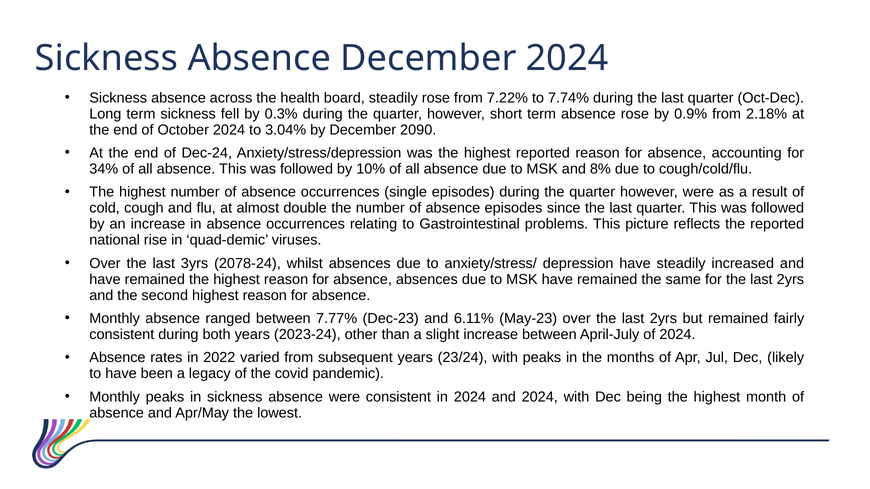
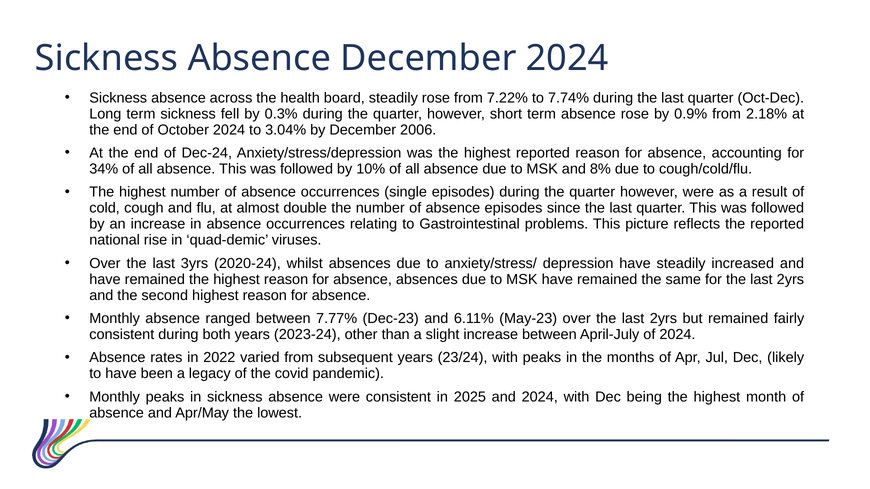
2090: 2090 -> 2006
2078-24: 2078-24 -> 2020-24
in 2024: 2024 -> 2025
